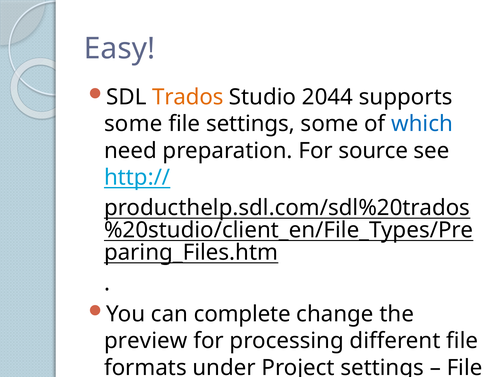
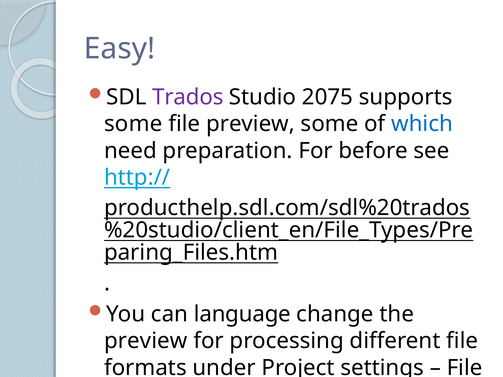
Trados colour: orange -> purple
2044: 2044 -> 2075
file settings: settings -> preview
source: source -> before
complete: complete -> language
